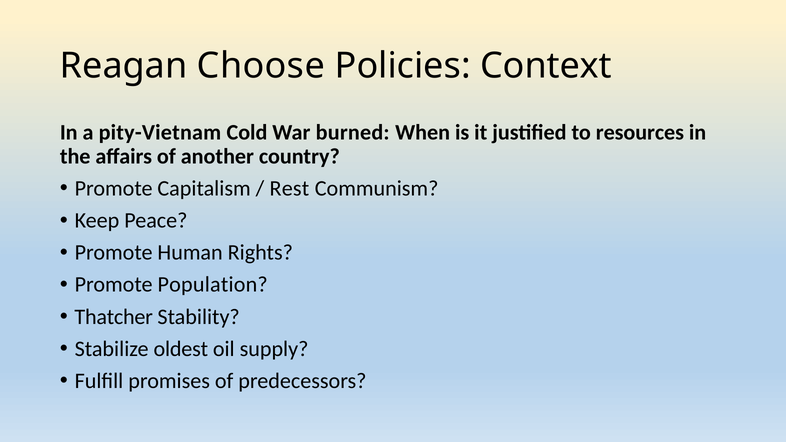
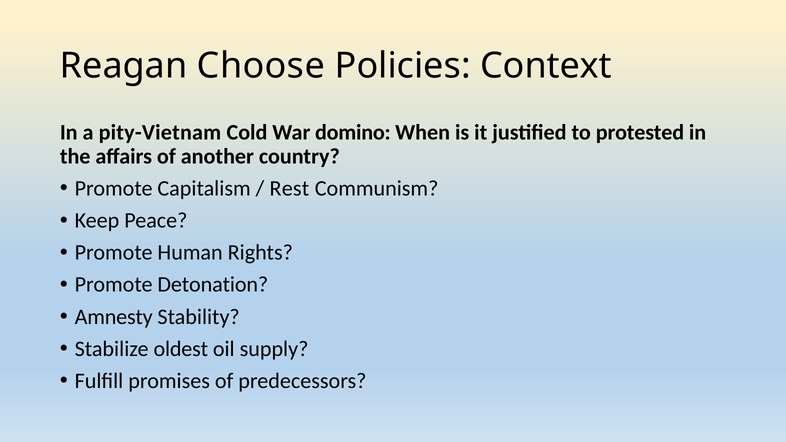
burned: burned -> domino
resources: resources -> protested
Population: Population -> Detonation
Thatcher: Thatcher -> Amnesty
